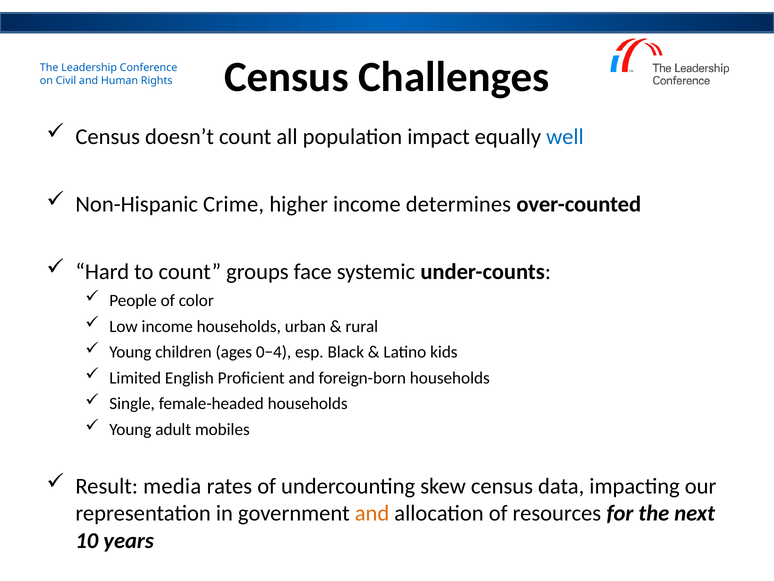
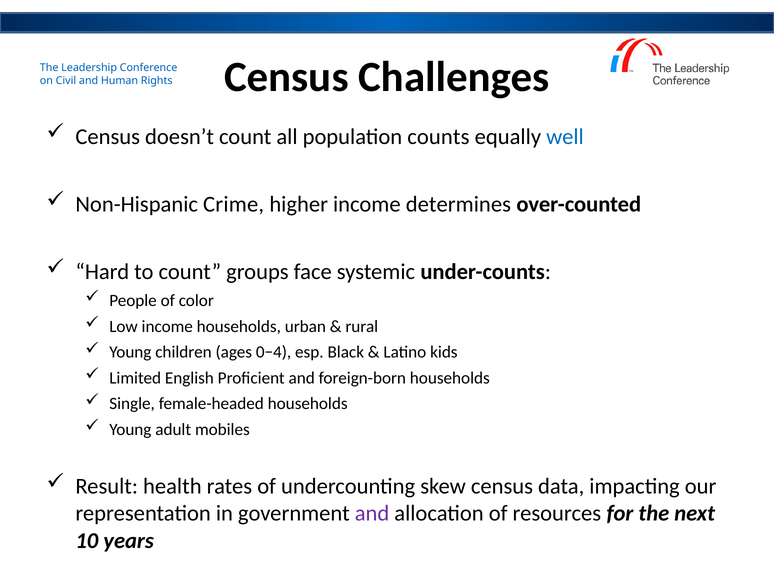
impact: impact -> counts
media: media -> health
and at (372, 513) colour: orange -> purple
